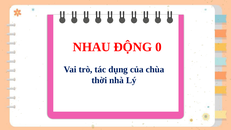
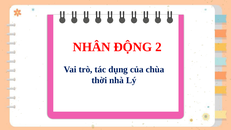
NHAU: NHAU -> NHÂN
0: 0 -> 2
